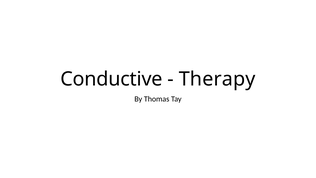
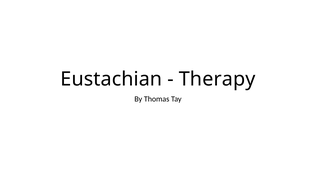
Conductive: Conductive -> Eustachian
